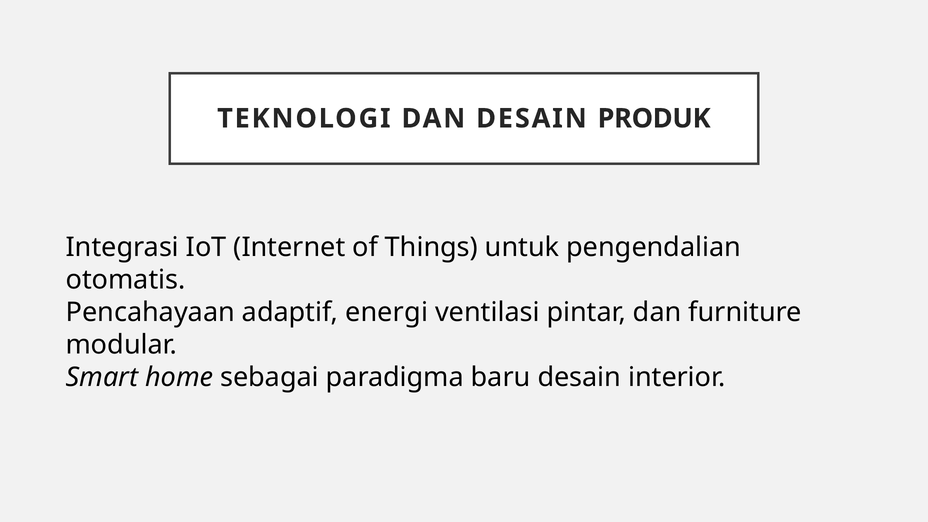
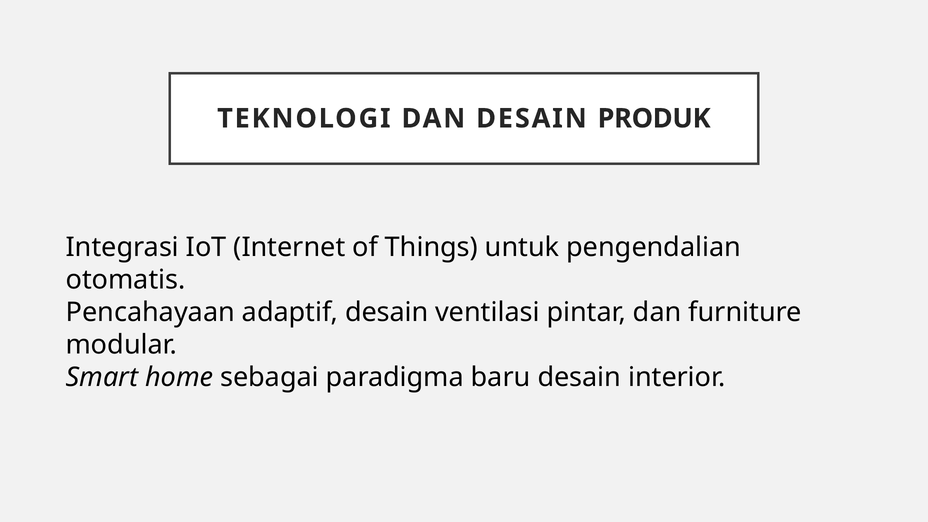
adaptif energi: energi -> desain
